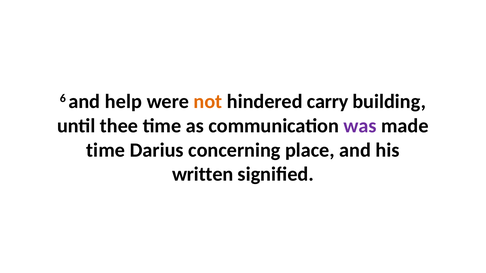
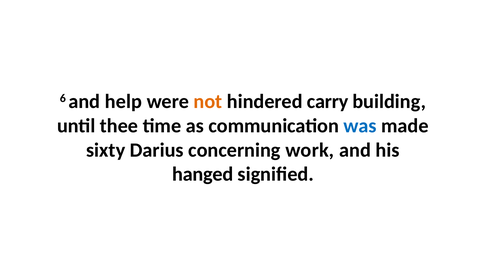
was colour: purple -> blue
time at (106, 150): time -> sixty
place: place -> work
written: written -> hanged
